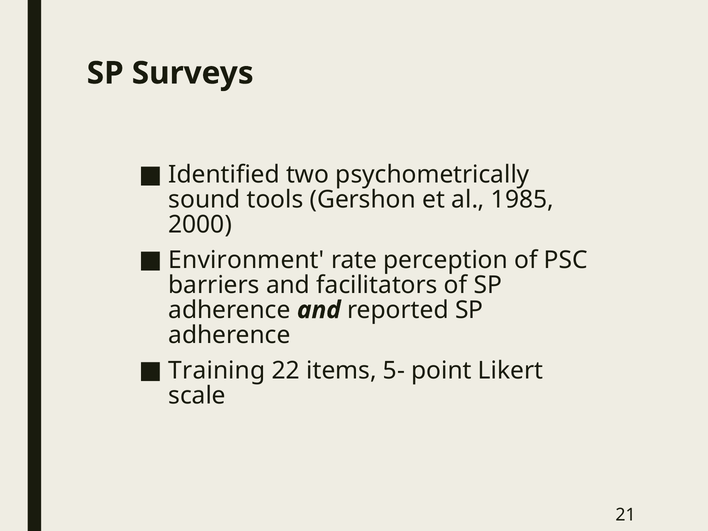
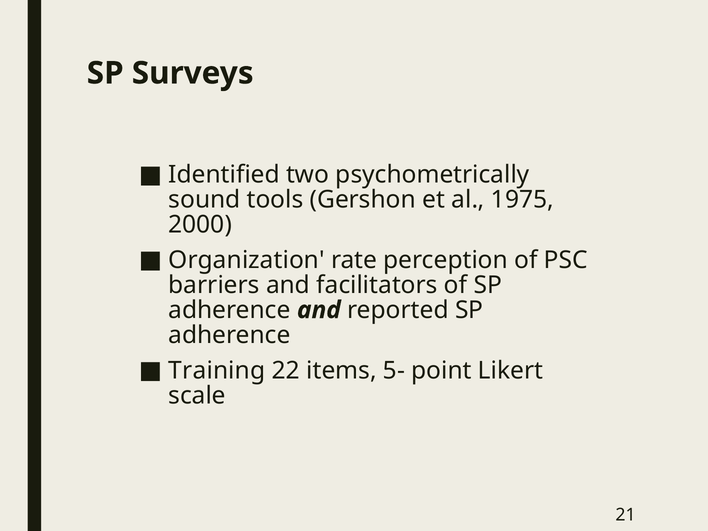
1985: 1985 -> 1975
Environment: Environment -> Organization
